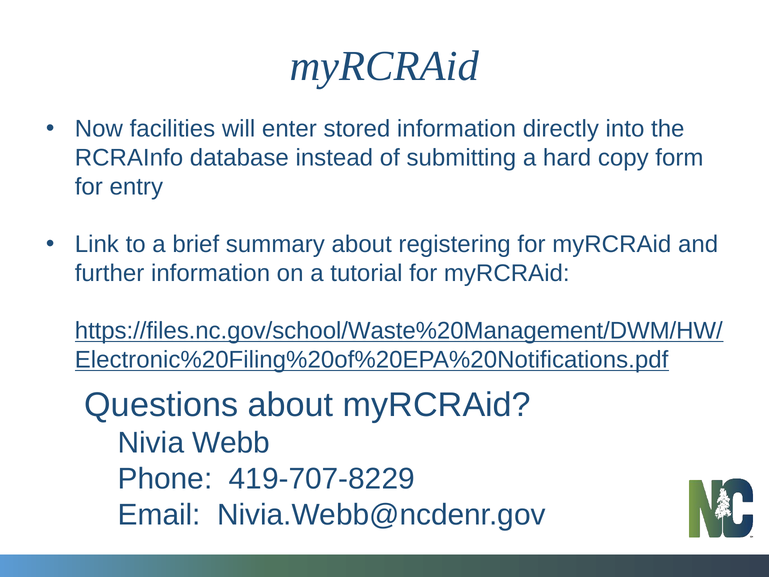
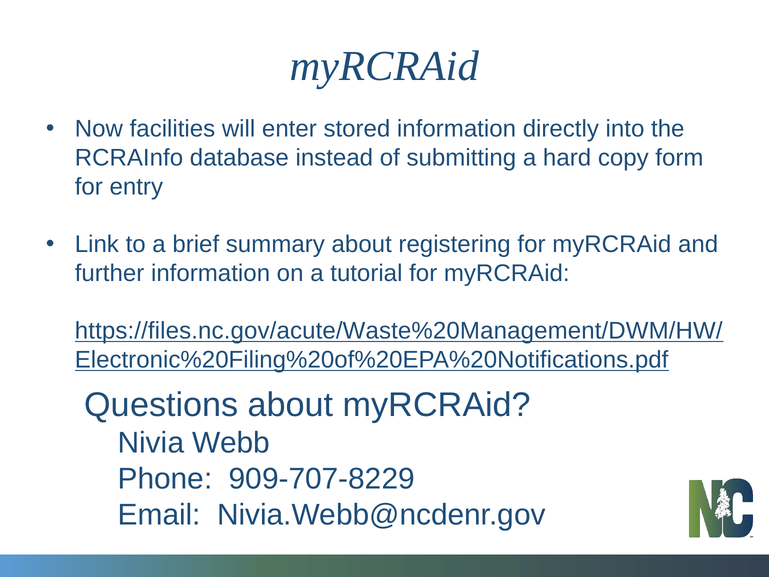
https://files.nc.gov/school/Waste%20Management/DWM/HW/: https://files.nc.gov/school/Waste%20Management/DWM/HW/ -> https://files.nc.gov/acute/Waste%20Management/DWM/HW/
419-707-8229: 419-707-8229 -> 909-707-8229
